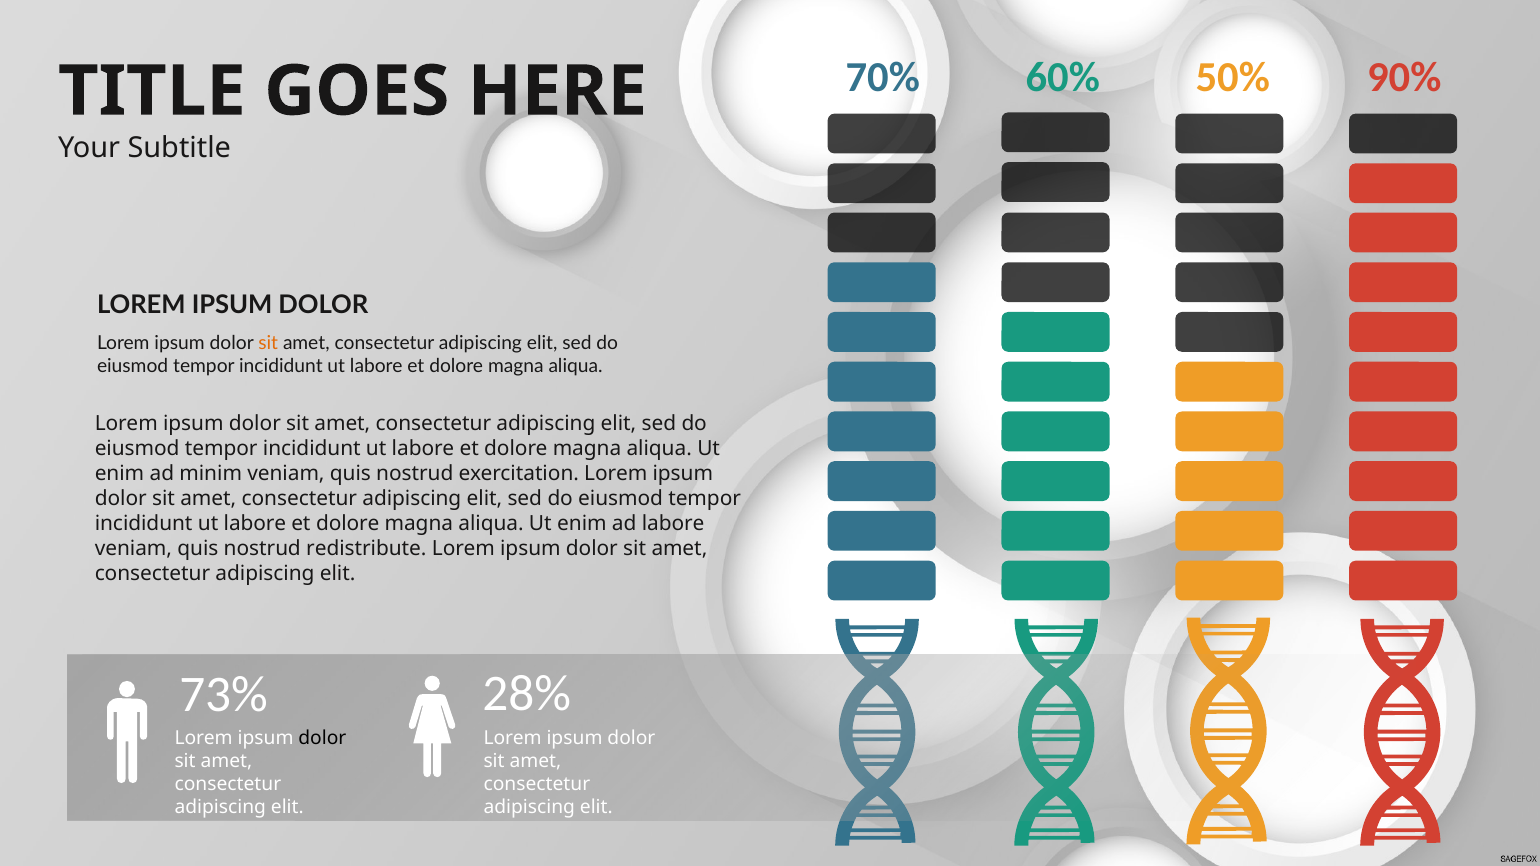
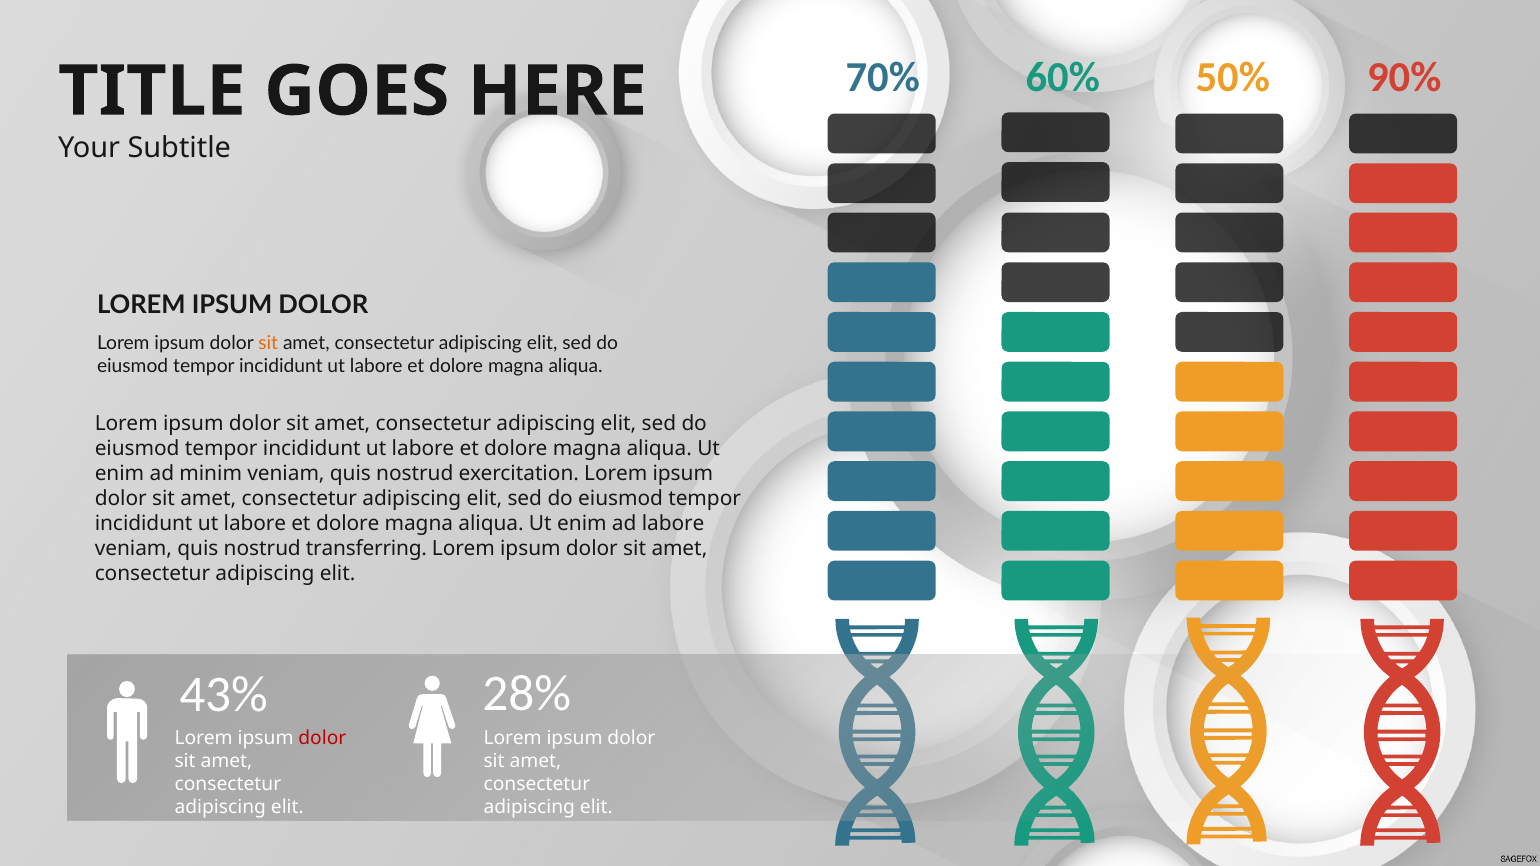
redistribute: redistribute -> transferring
73%: 73% -> 43%
dolor at (322, 738) colour: black -> red
